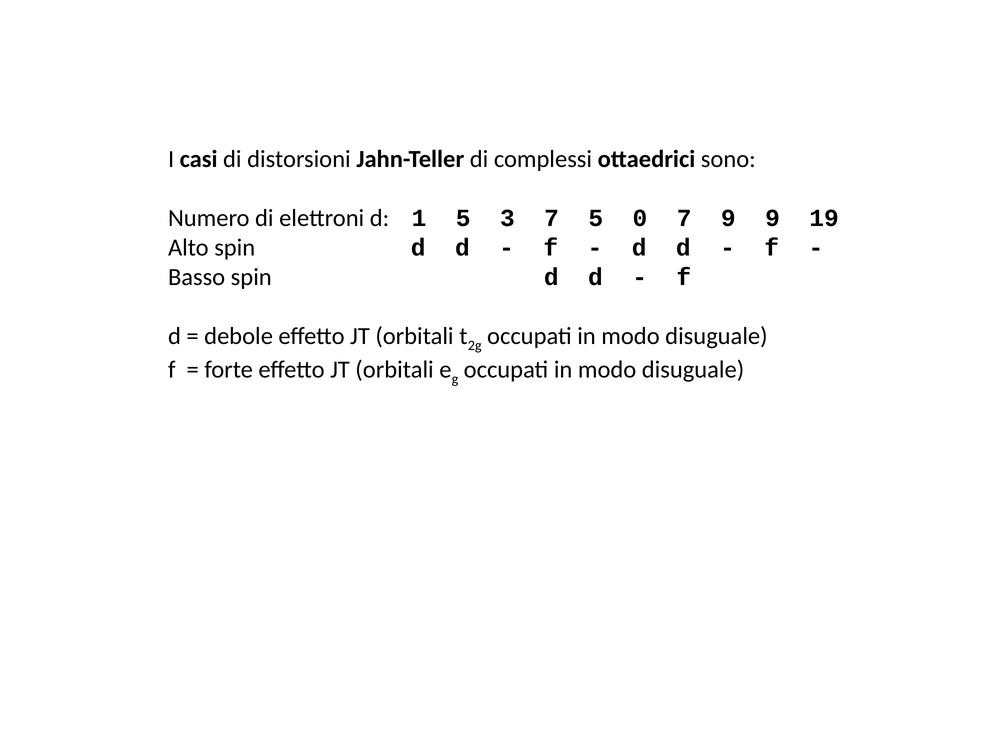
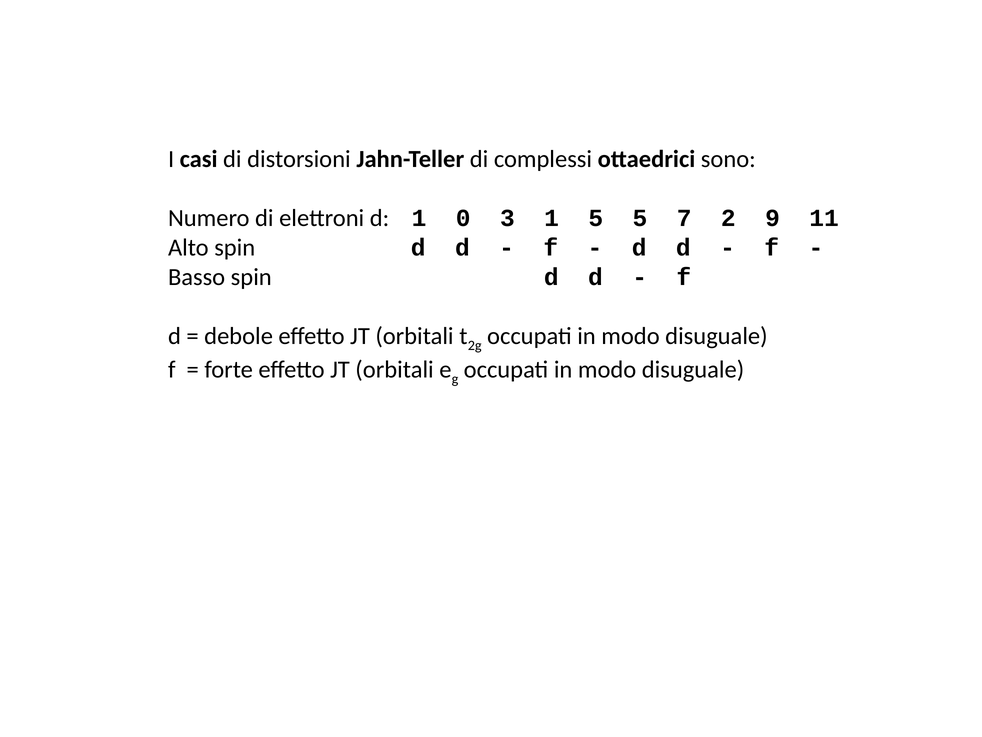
1 5: 5 -> 0
3 7: 7 -> 1
5 0: 0 -> 5
7 9: 9 -> 2
19: 19 -> 11
